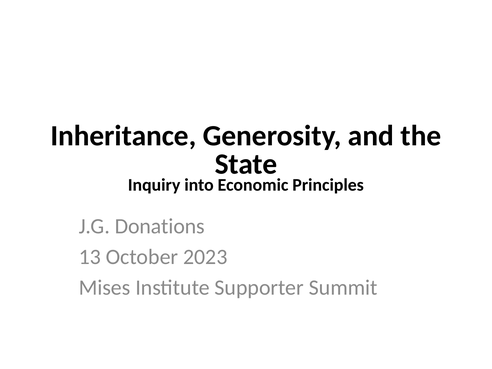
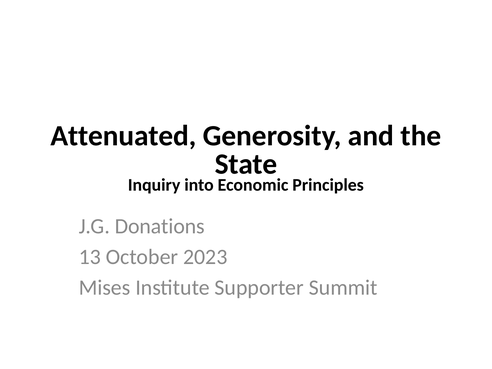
Inheritance: Inheritance -> Attenuated
